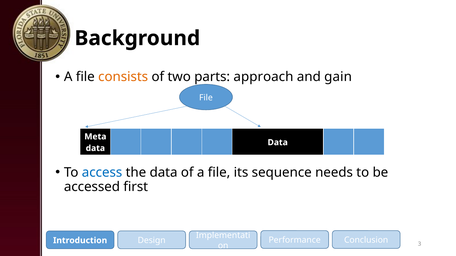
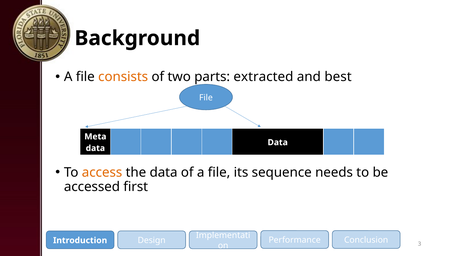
approach: approach -> extracted
gain: gain -> best
access colour: blue -> orange
